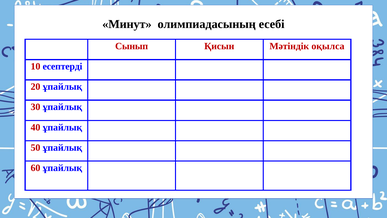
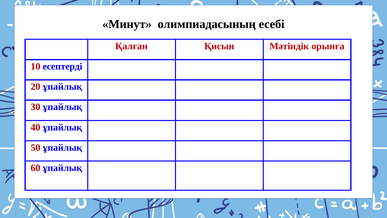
Сынып: Сынып -> Қалған
оқылса: оқылса -> орынға
